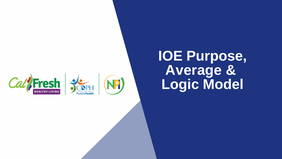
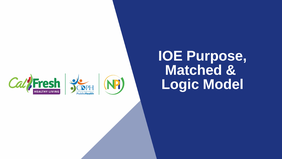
Average: Average -> Matched
